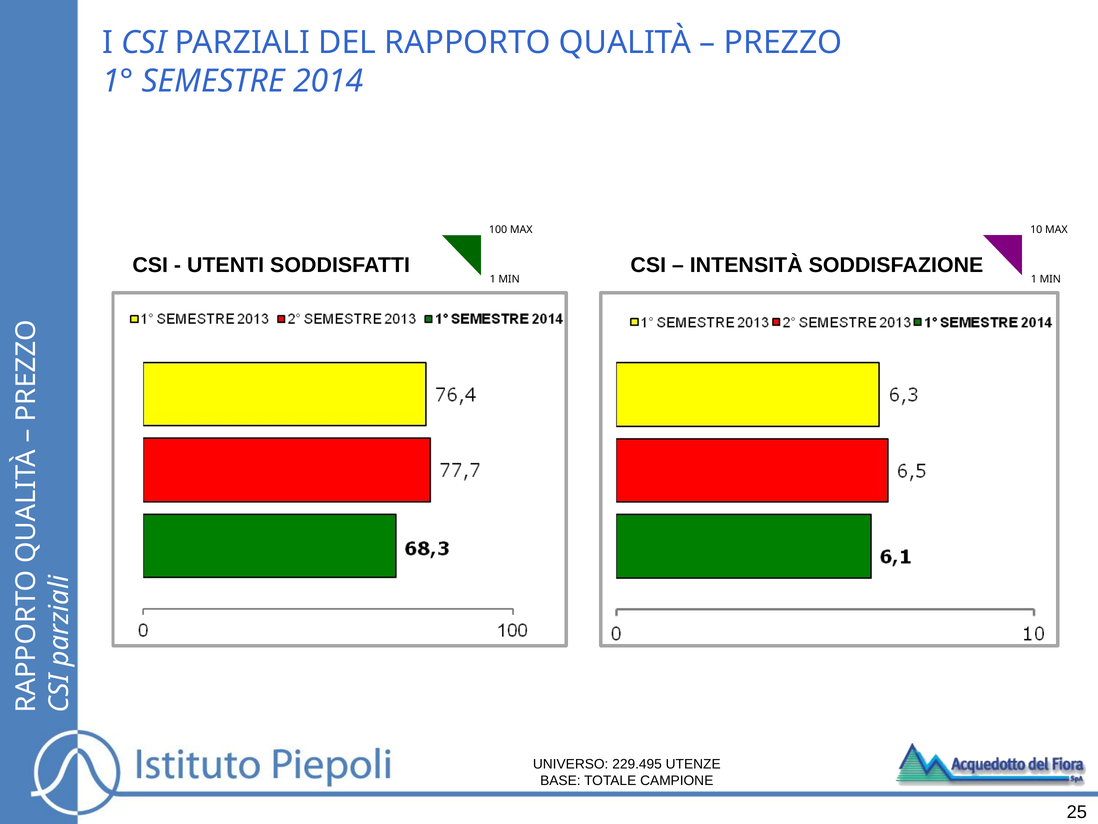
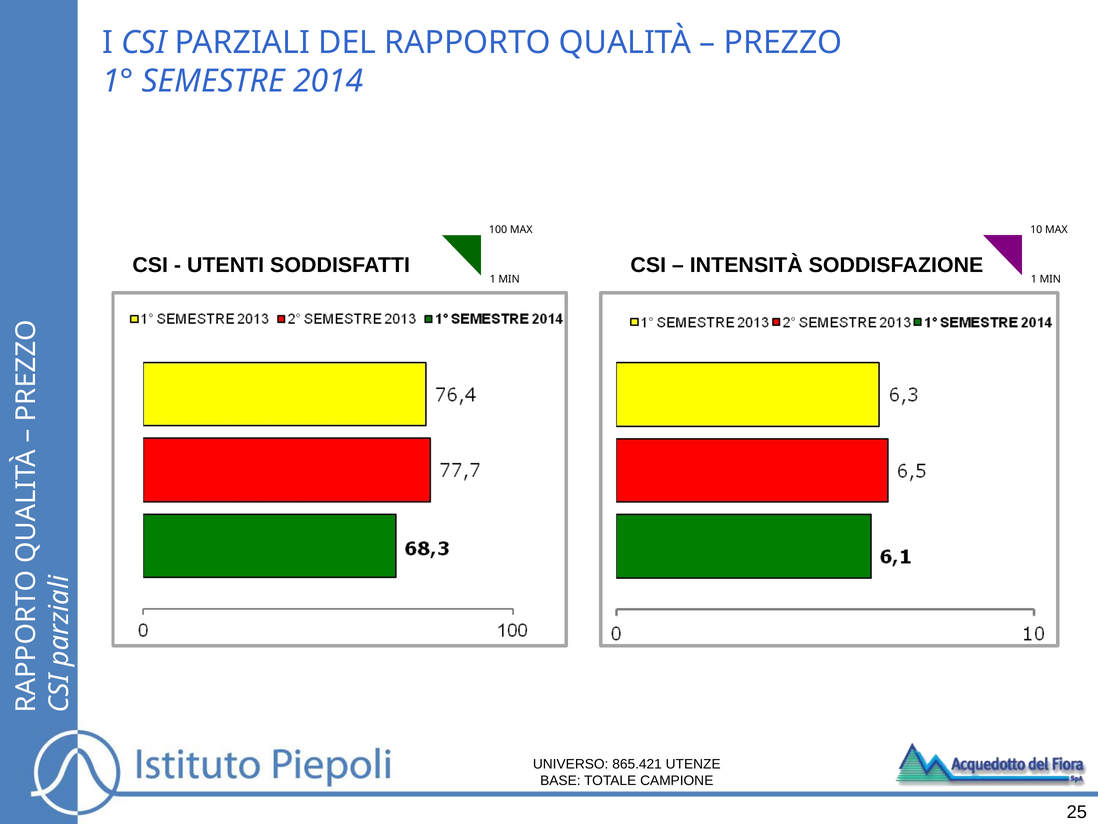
229.495: 229.495 -> 865.421
